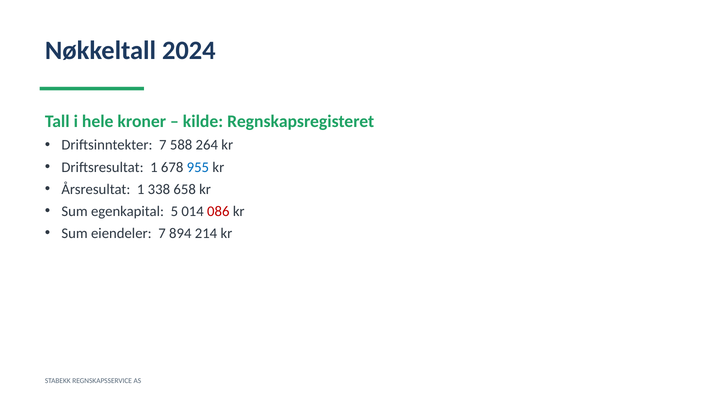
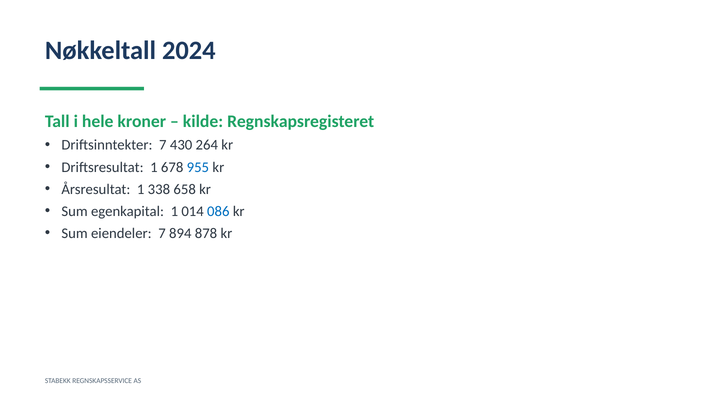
588: 588 -> 430
egenkapital 5: 5 -> 1
086 colour: red -> blue
214: 214 -> 878
